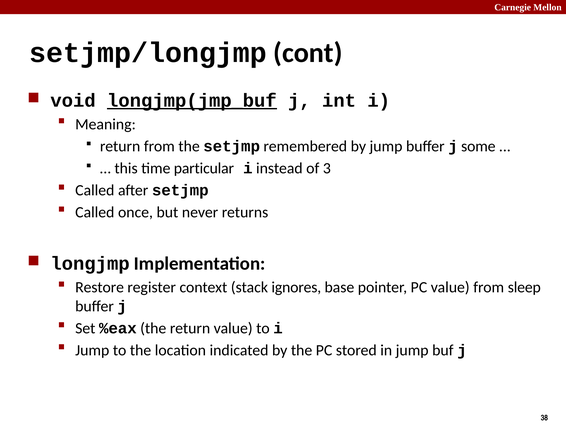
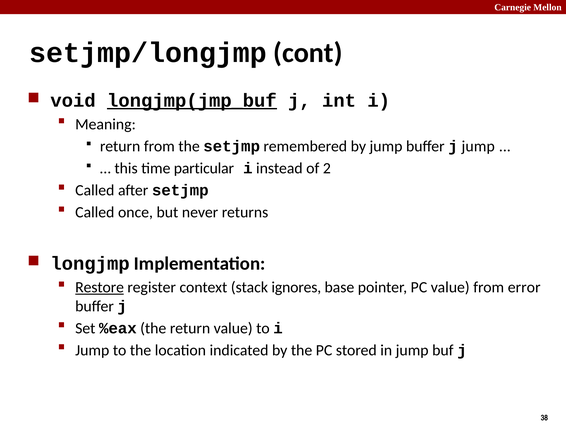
j some: some -> jump
3: 3 -> 2
Restore underline: none -> present
sleep: sleep -> error
